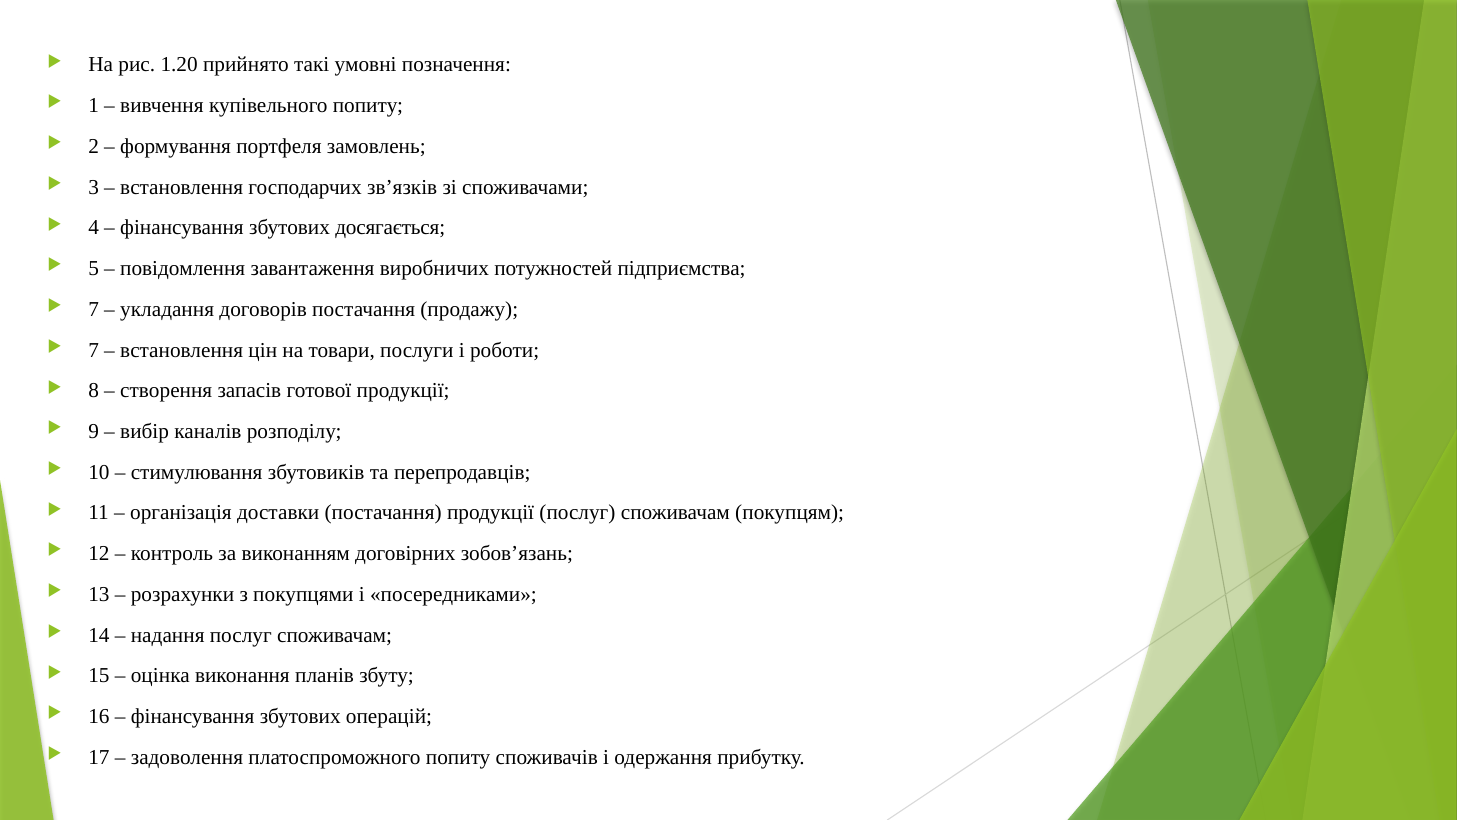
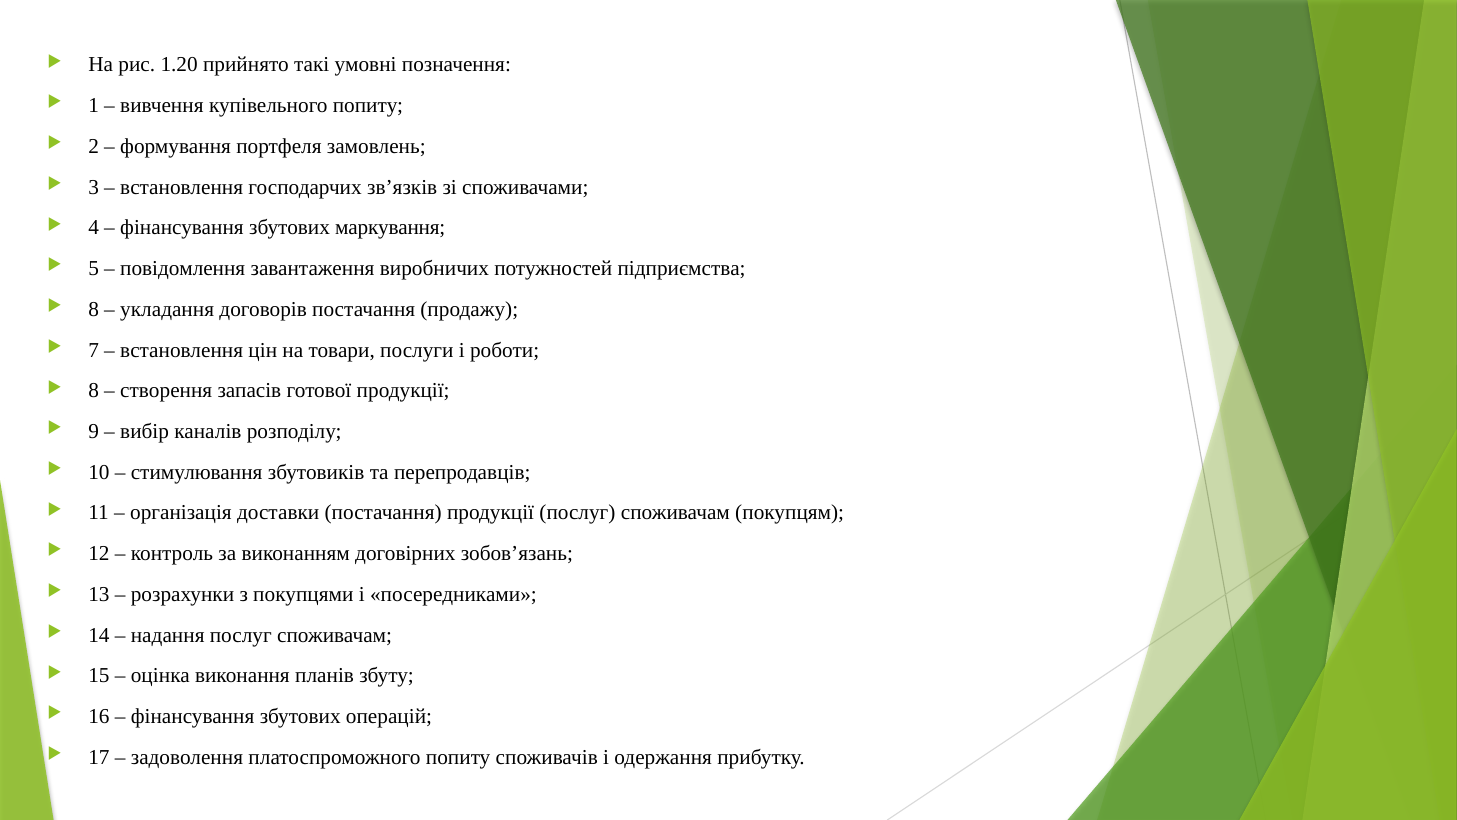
досягається: досягається -> маркування
7 at (94, 309): 7 -> 8
